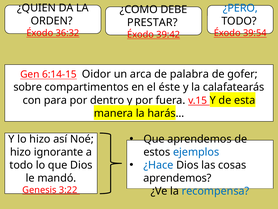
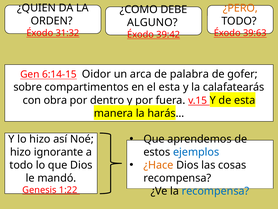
¿PERO colour: blue -> orange
PRESTAR: PRESTAR -> ALGUNO
36:32: 36:32 -> 31:32
39:54: 39:54 -> 39:63
el éste: éste -> esta
para: para -> obra
¿Hace colour: blue -> orange
aprendemos at (177, 178): aprendemos -> recompensa
3:22: 3:22 -> 1:22
